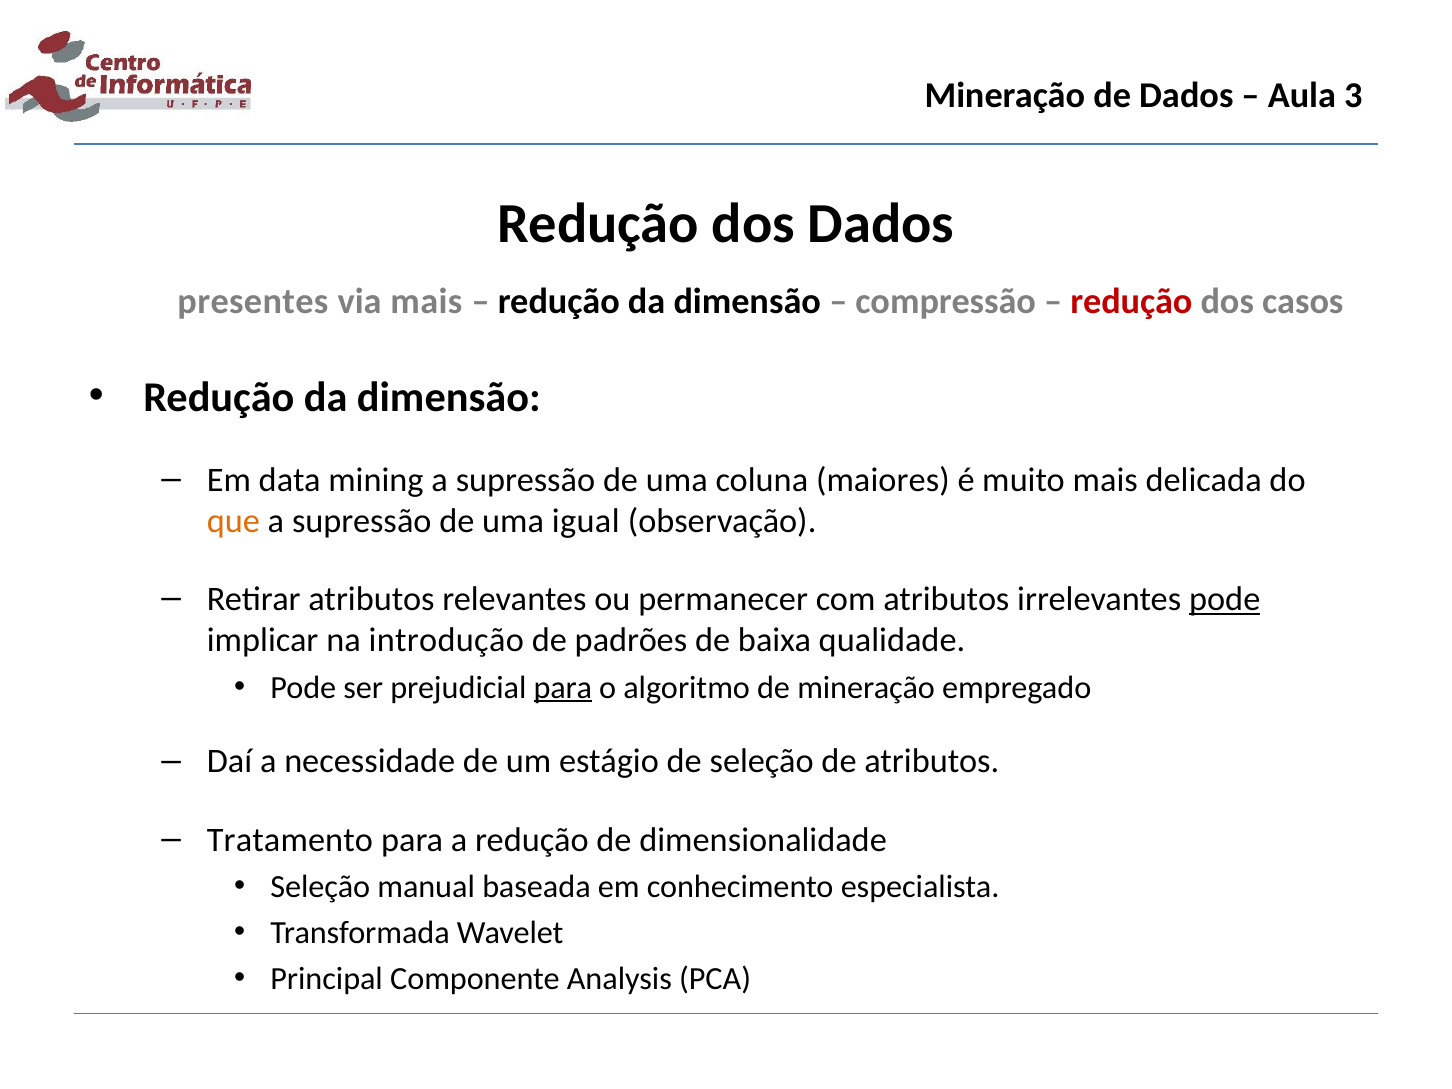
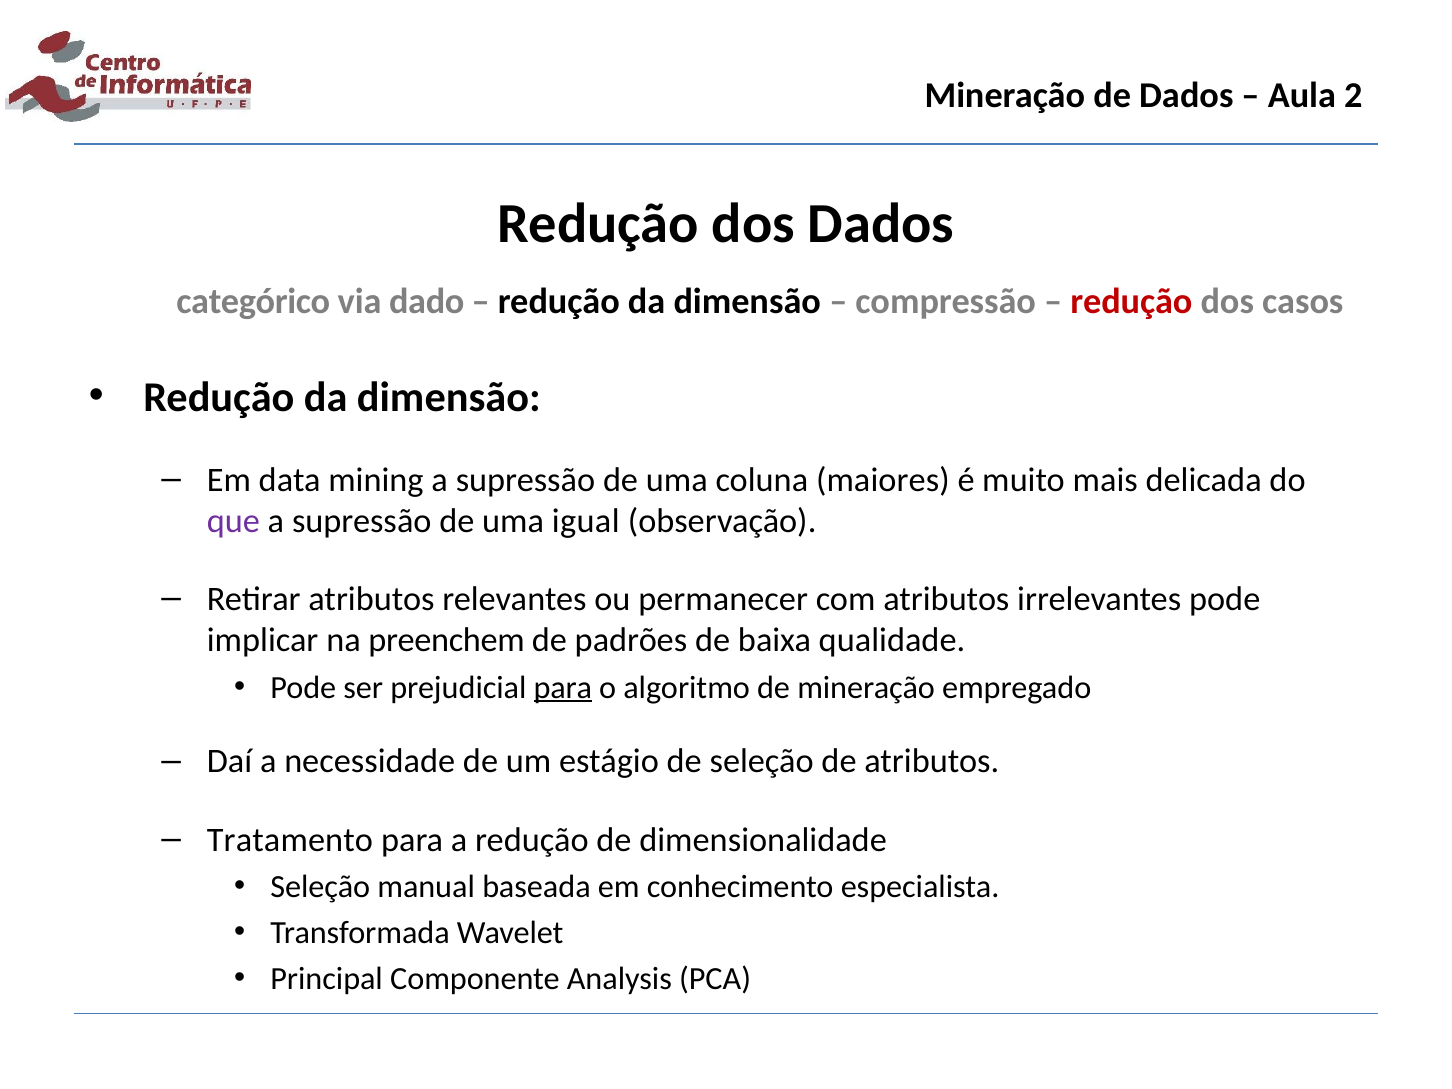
3: 3 -> 2
presentes: presentes -> categórico
via mais: mais -> dado
que colour: orange -> purple
pode at (1225, 599) underline: present -> none
introdução: introdução -> preenchem
